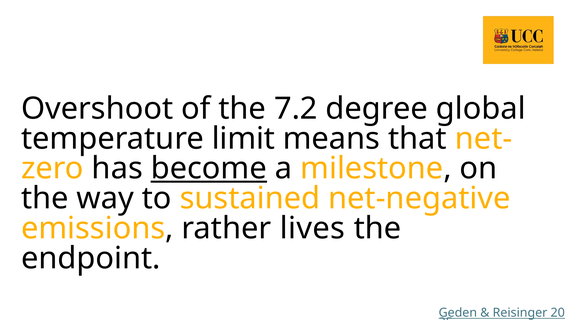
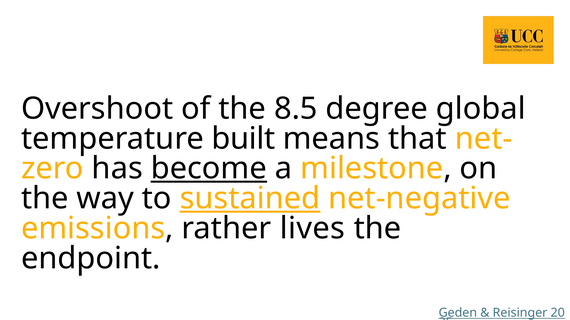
7.2: 7.2 -> 8.5
limit: limit -> built
sustained underline: none -> present
